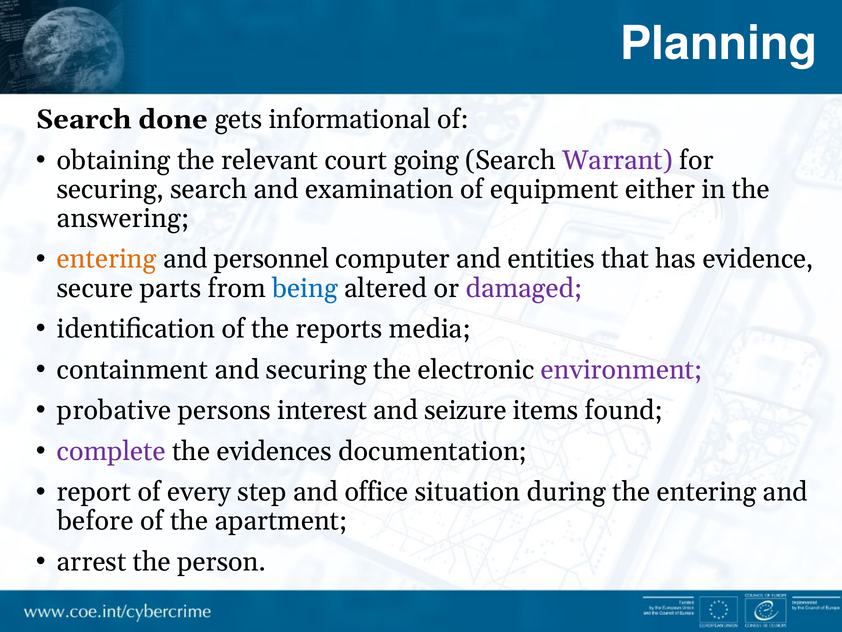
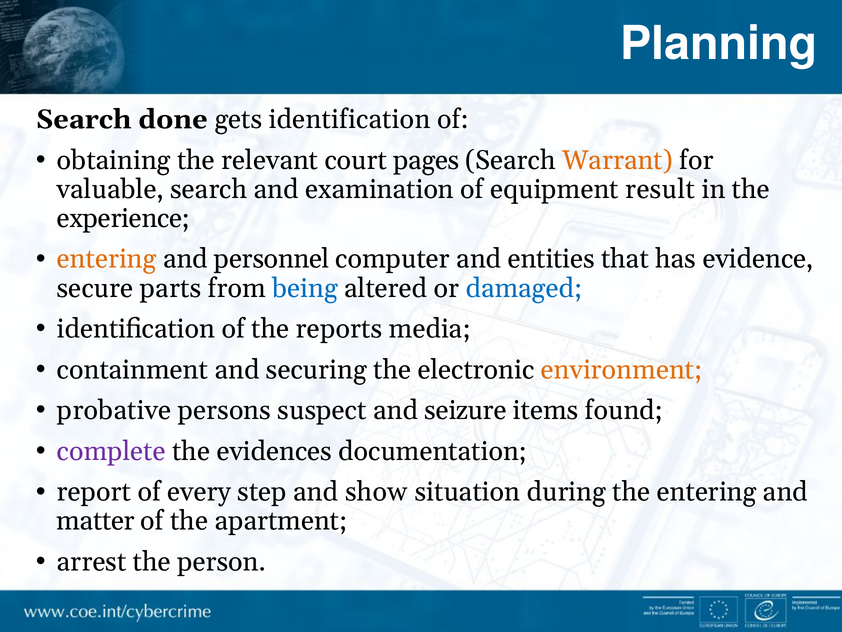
gets informational: informational -> identification
going: going -> pages
Warrant colour: purple -> orange
securing at (110, 189): securing -> valuable
either: either -> result
answering: answering -> experience
damaged colour: purple -> blue
environment colour: purple -> orange
interest: interest -> suspect
office: office -> show
before: before -> matter
